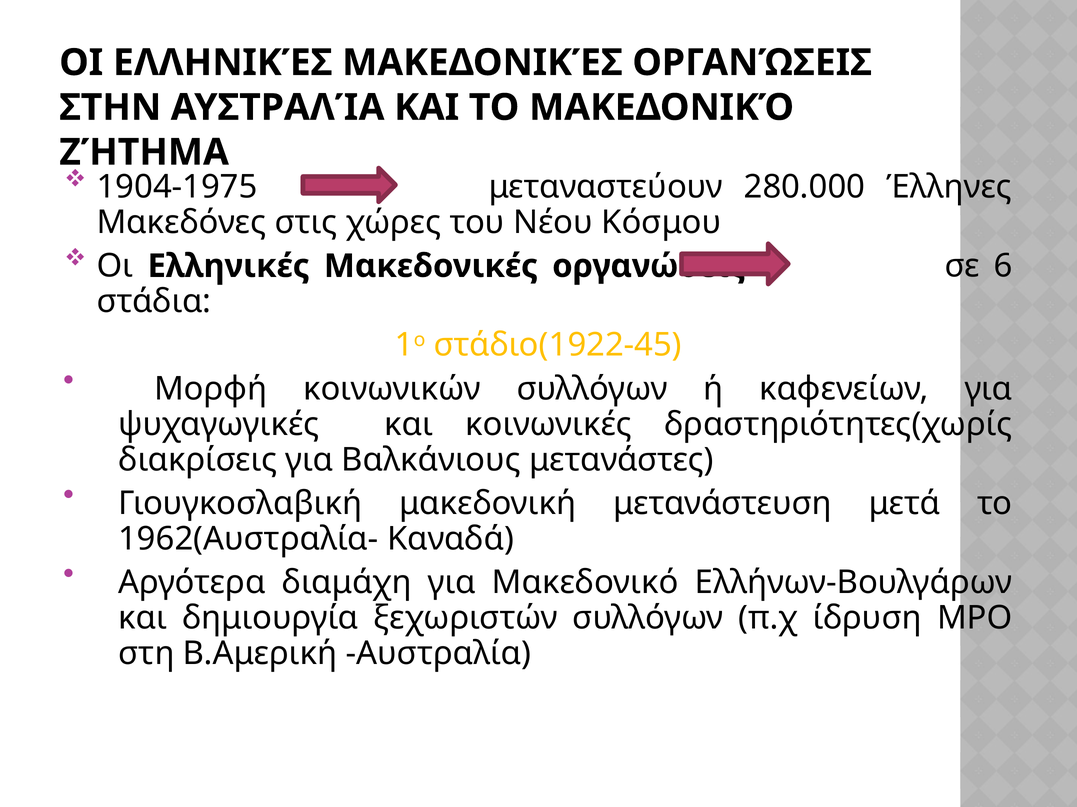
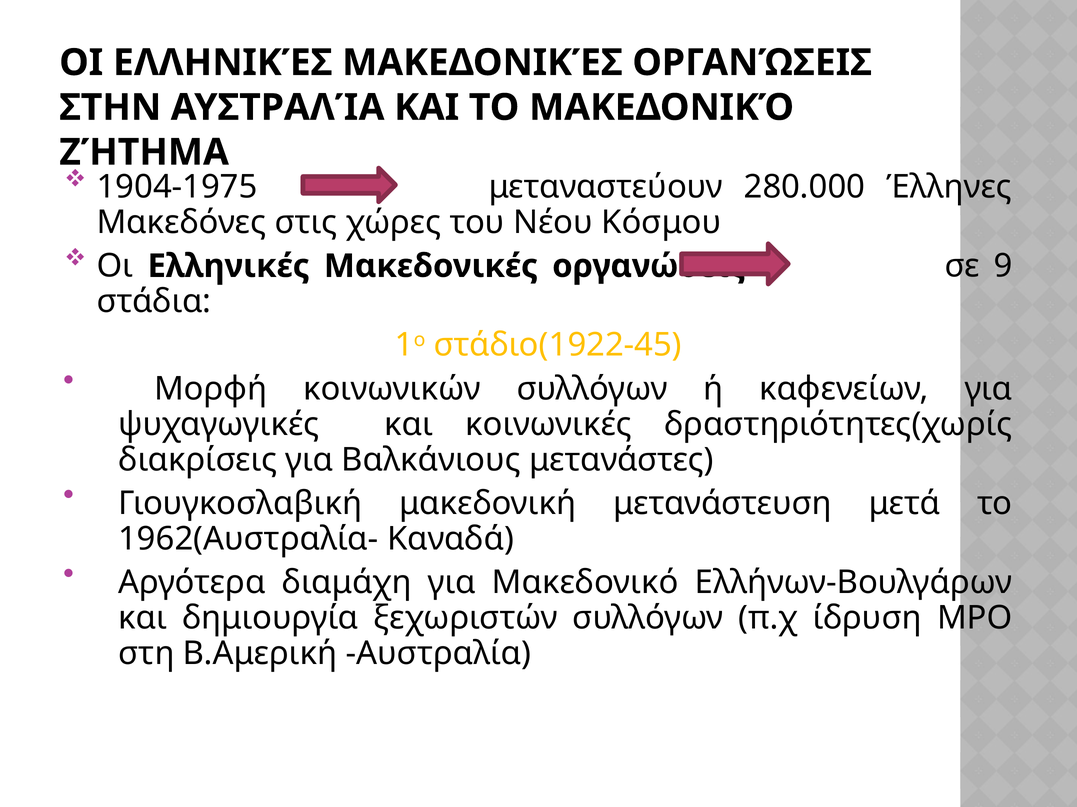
6: 6 -> 9
